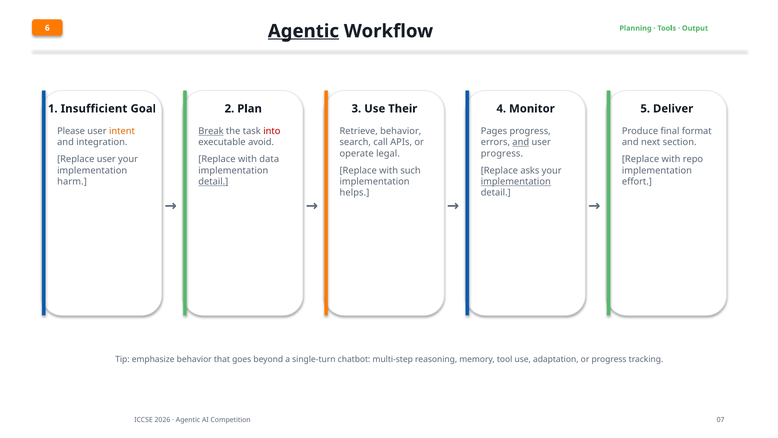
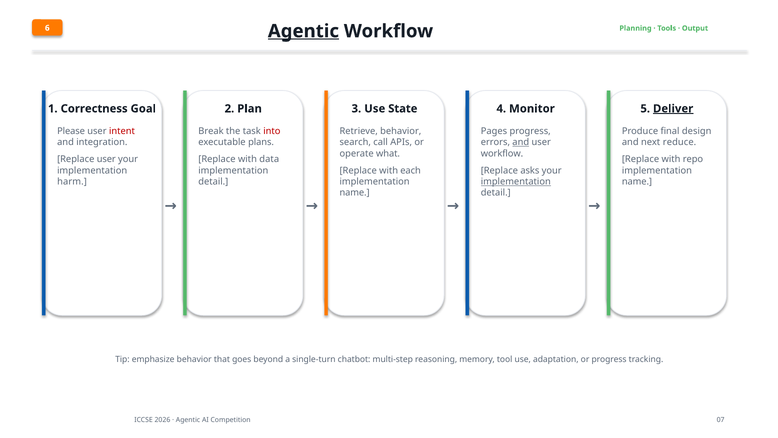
Insufficient: Insufficient -> Correctness
Their: Their -> State
Deliver underline: none -> present
intent colour: orange -> red
Break underline: present -> none
format: format -> design
avoid: avoid -> plans
section: section -> reduce
legal: legal -> what
progress at (502, 153): progress -> workflow
such: such -> each
detail at (213, 181) underline: present -> none
effort at (637, 181): effort -> name
helps at (354, 193): helps -> name
